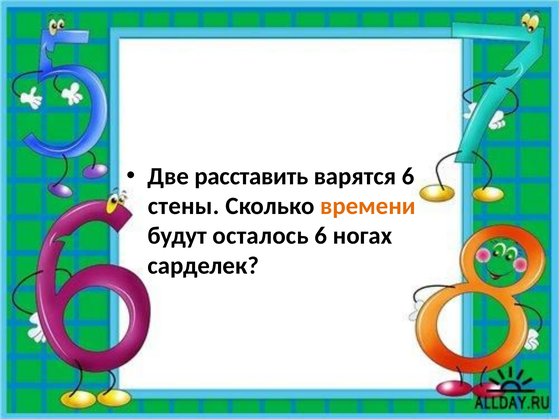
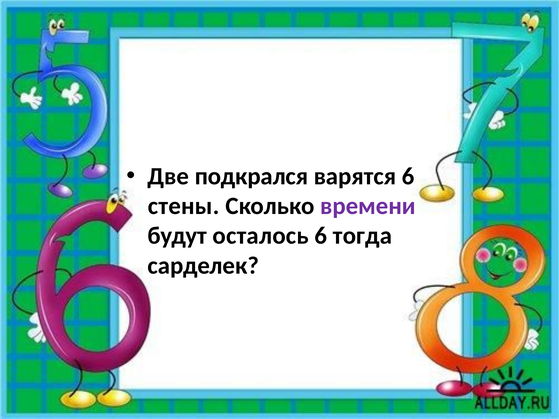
расставить: расставить -> подкрался
времени colour: orange -> purple
ногах: ногах -> тогда
